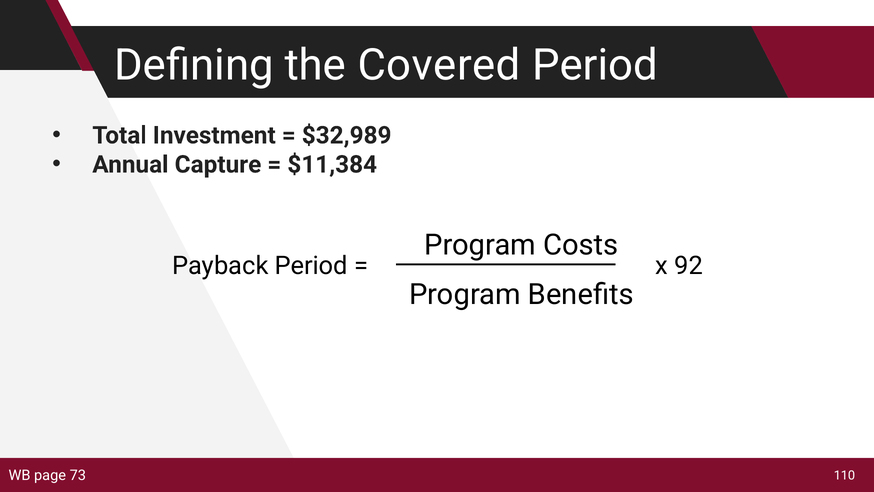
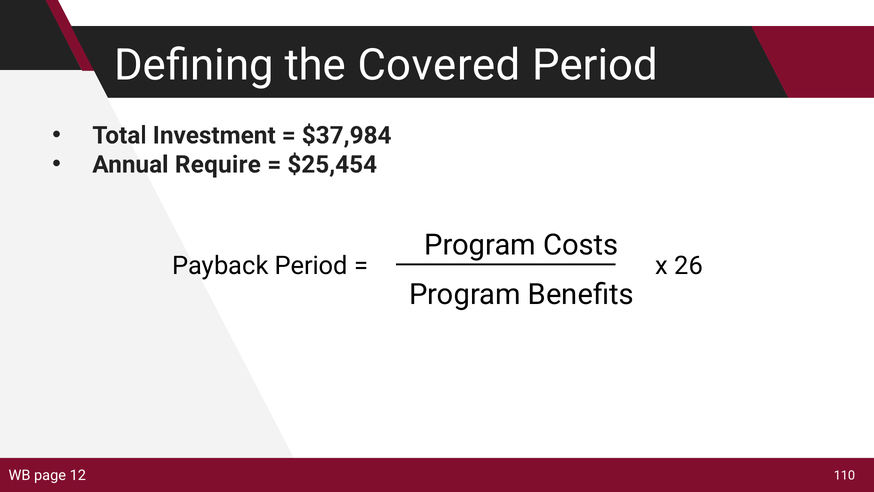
$32,989: $32,989 -> $37,984
Capture: Capture -> Require
$11,384: $11,384 -> $25,454
92: 92 -> 26
73: 73 -> 12
